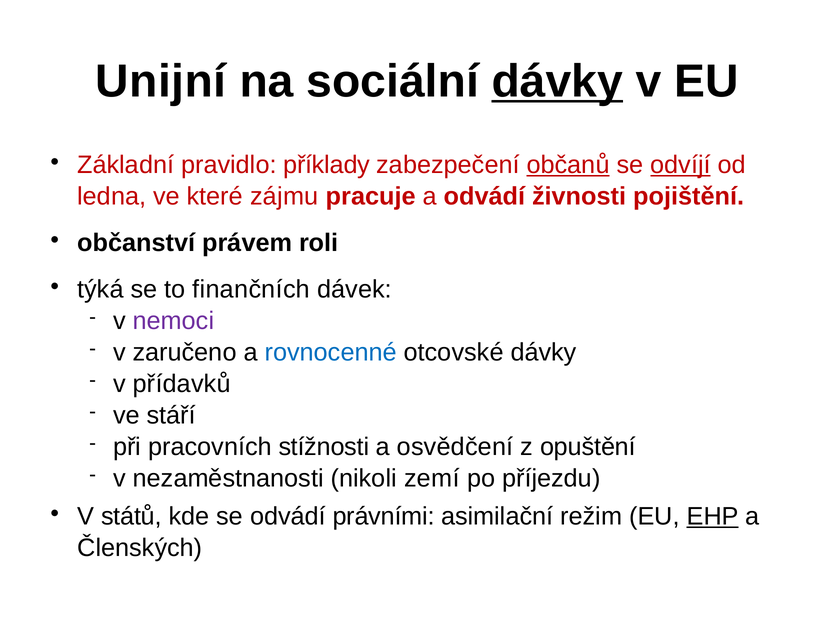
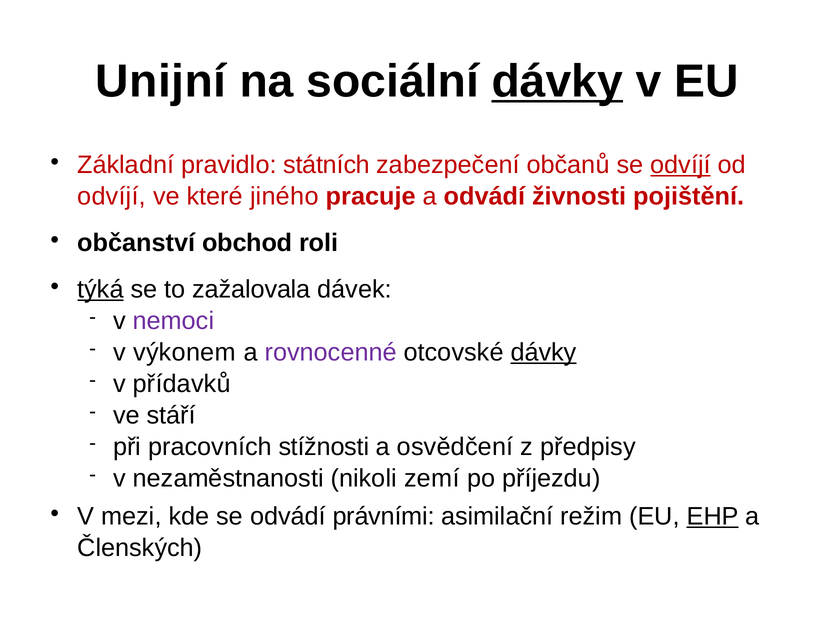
příklady: příklady -> státních
občanů underline: present -> none
ledna at (112, 196): ledna -> odvíjí
zájmu: zájmu -> jiného
právem: právem -> obchod
týká underline: none -> present
finančních: finančních -> zažalovala
zaručeno: zaručeno -> výkonem
rovnocenné colour: blue -> purple
dávky at (544, 352) underline: none -> present
opuštění: opuštění -> předpisy
států: států -> mezi
